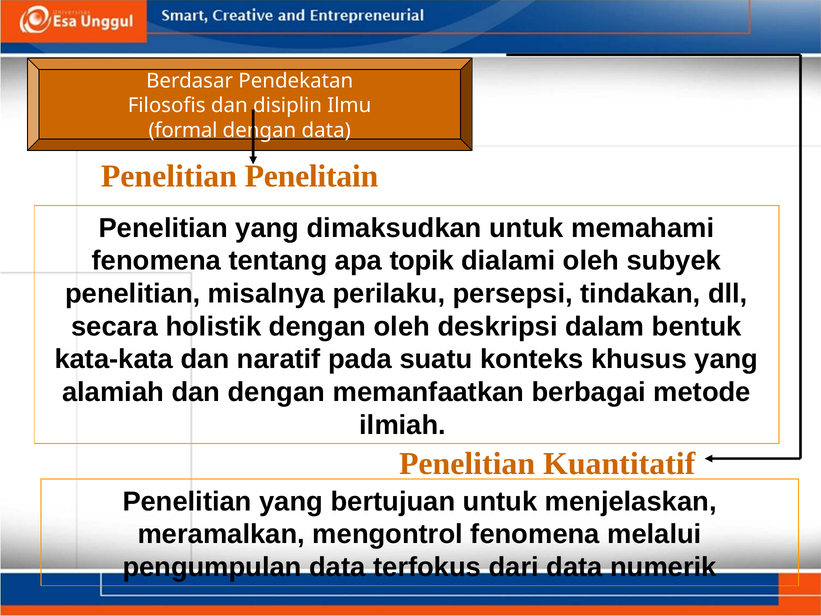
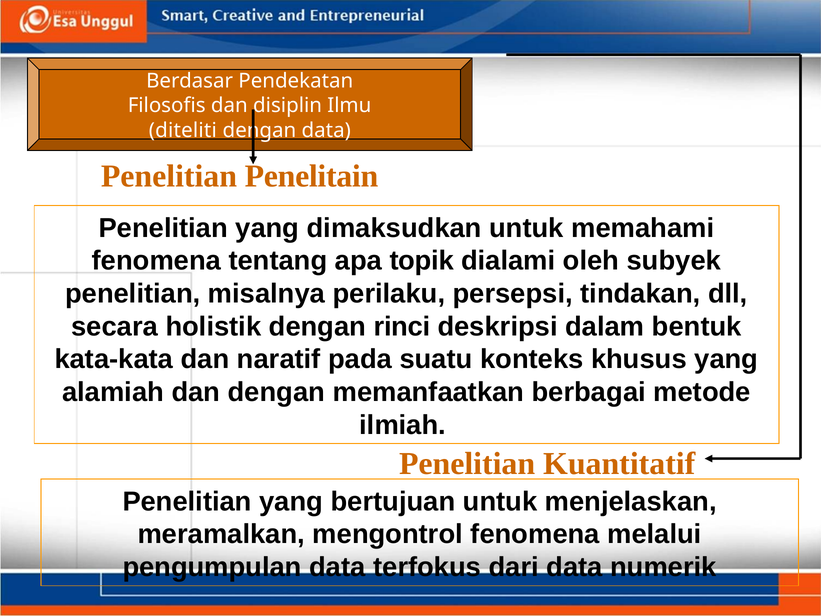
formal: formal -> diteliti
dengan oleh: oleh -> rinci
